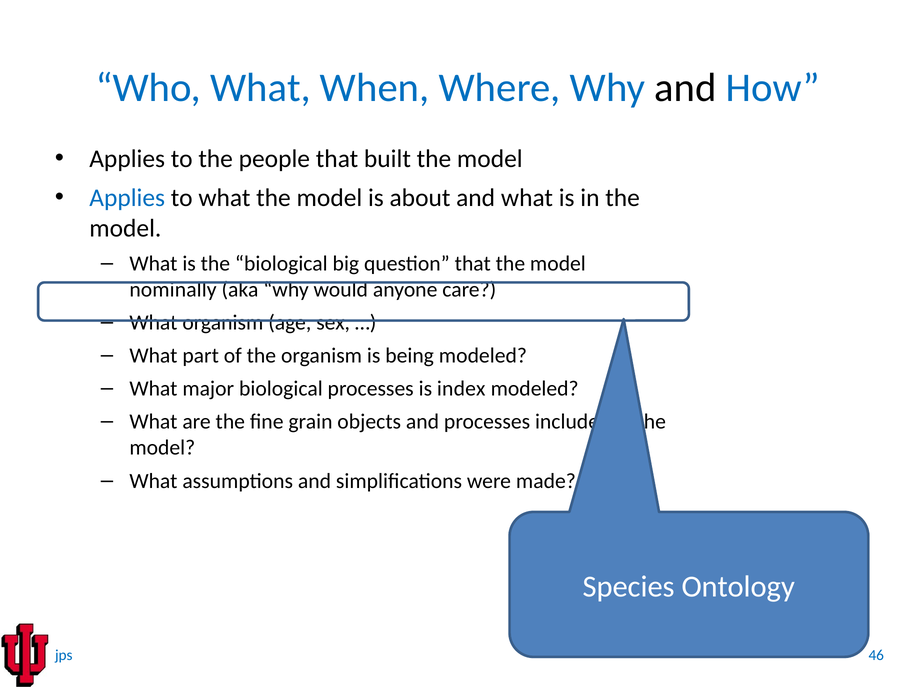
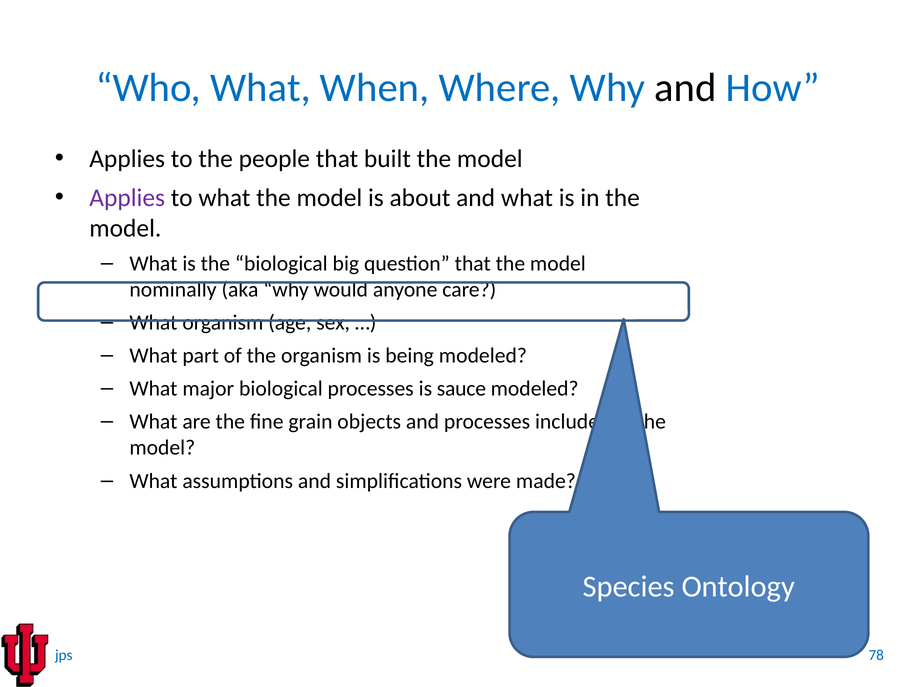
Applies at (127, 198) colour: blue -> purple
index: index -> sauce
46: 46 -> 78
